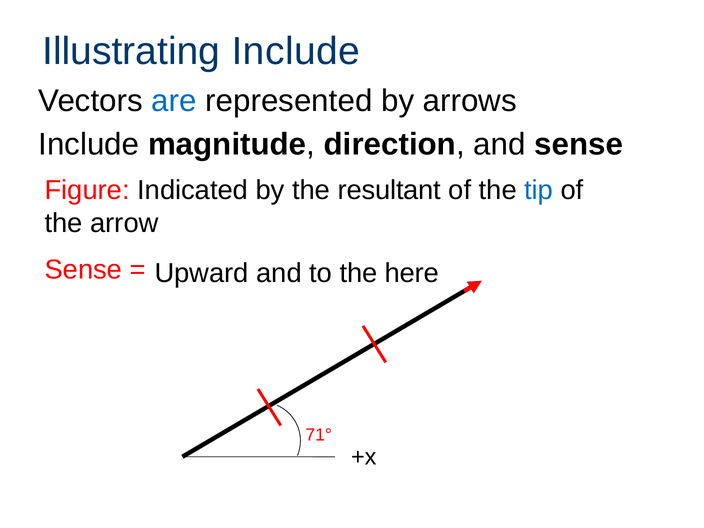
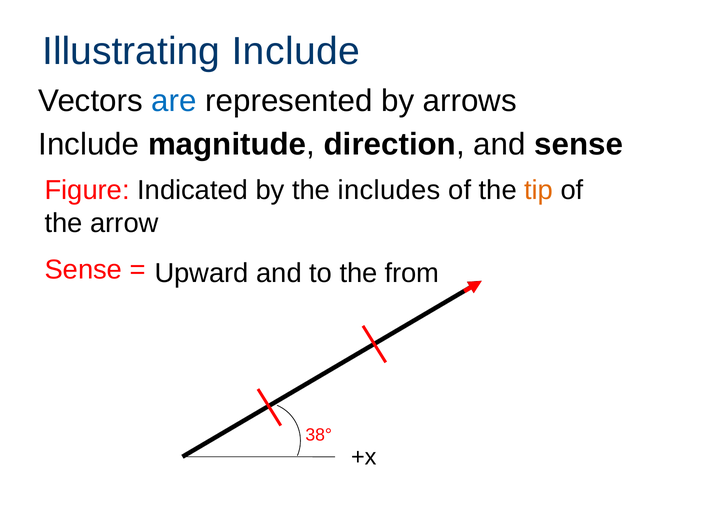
resultant: resultant -> includes
tip colour: blue -> orange
here: here -> from
71°: 71° -> 38°
